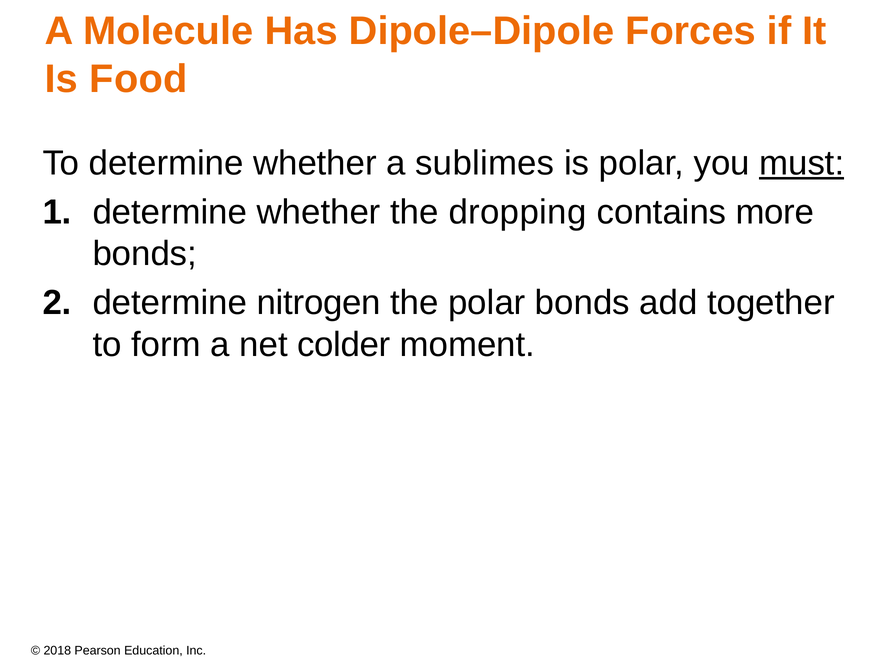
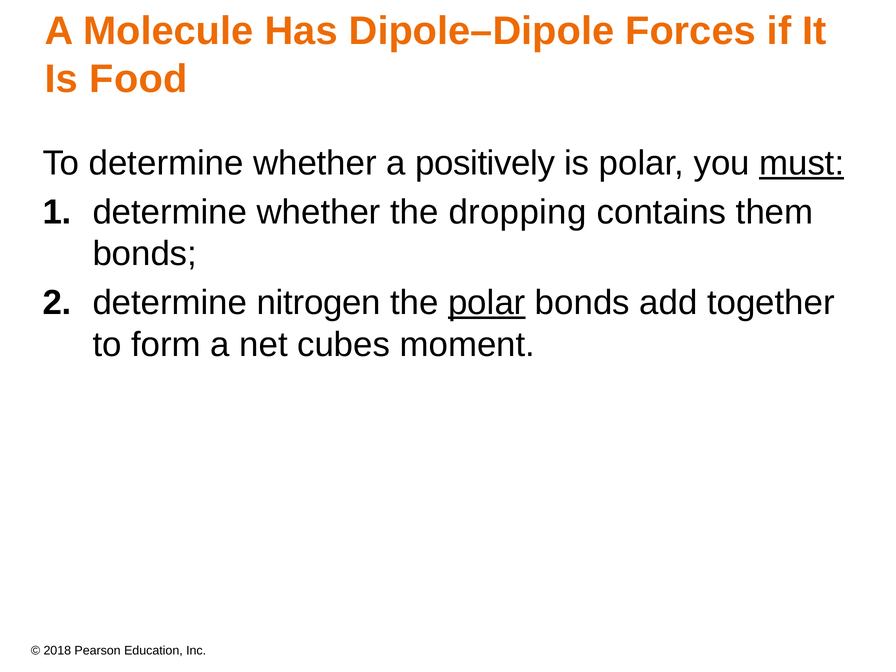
sublimes: sublimes -> positively
more: more -> them
polar at (487, 303) underline: none -> present
colder: colder -> cubes
